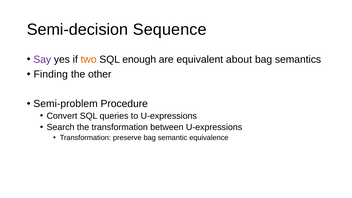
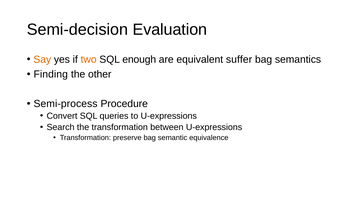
Sequence: Sequence -> Evaluation
Say colour: purple -> orange
about: about -> suffer
Semi-problem: Semi-problem -> Semi-process
